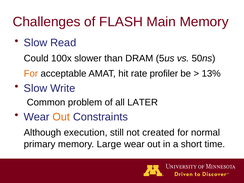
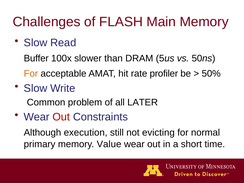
Could: Could -> Buffer
13%: 13% -> 50%
Out at (61, 117) colour: orange -> red
created: created -> evicting
Large: Large -> Value
